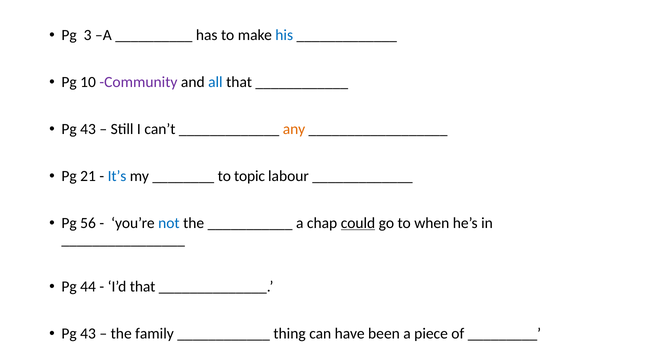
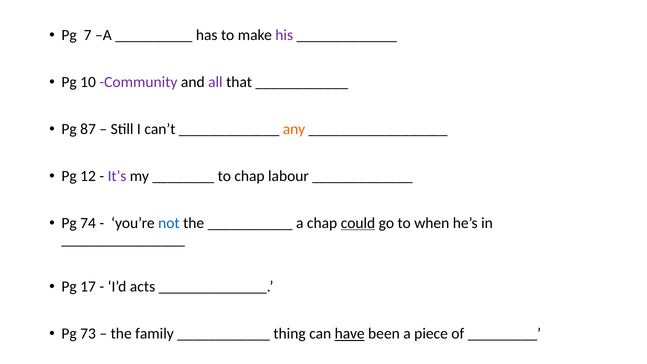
3: 3 -> 7
his colour: blue -> purple
all colour: blue -> purple
43 at (88, 129): 43 -> 87
21: 21 -> 12
It’s colour: blue -> purple
to topic: topic -> chap
56: 56 -> 74
44: 44 -> 17
I’d that: that -> acts
43 at (88, 334): 43 -> 73
have underline: none -> present
